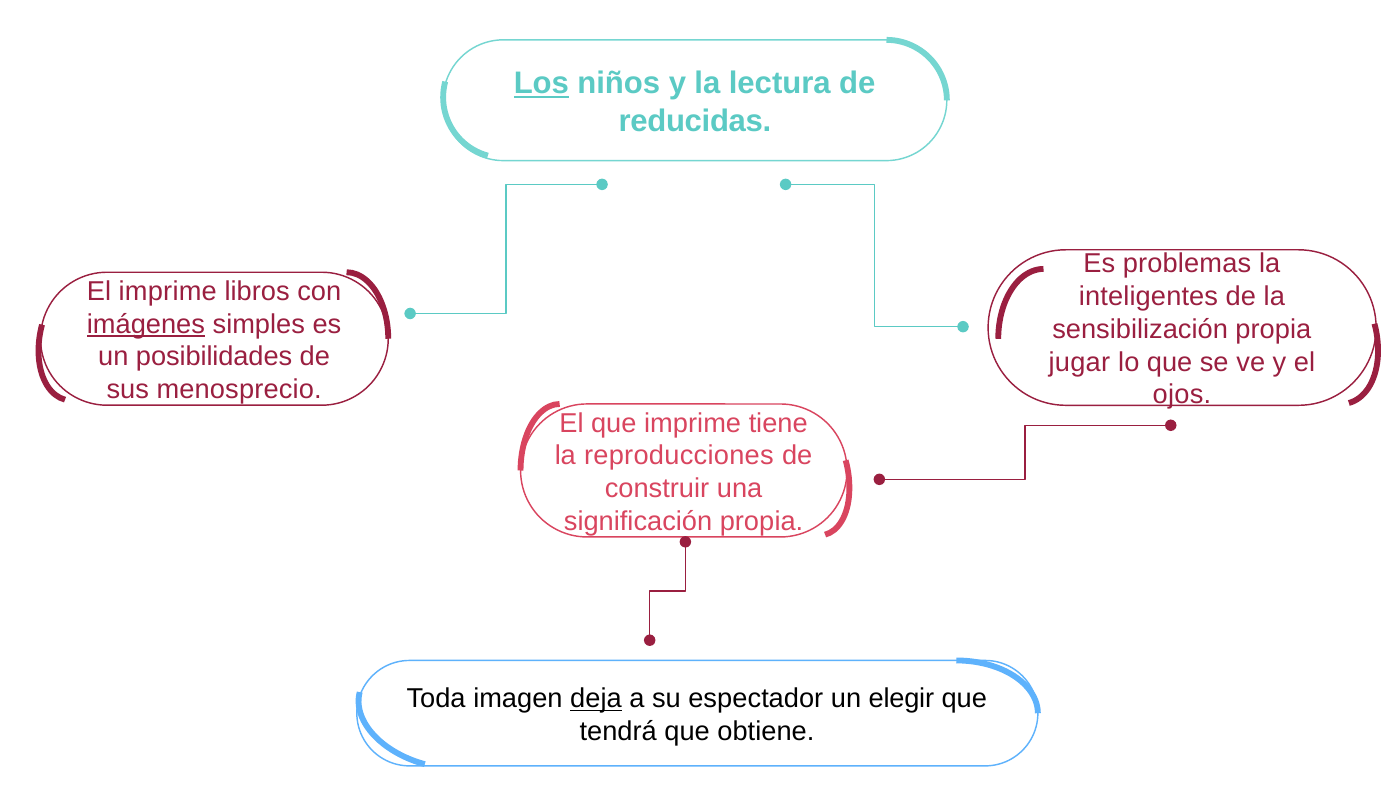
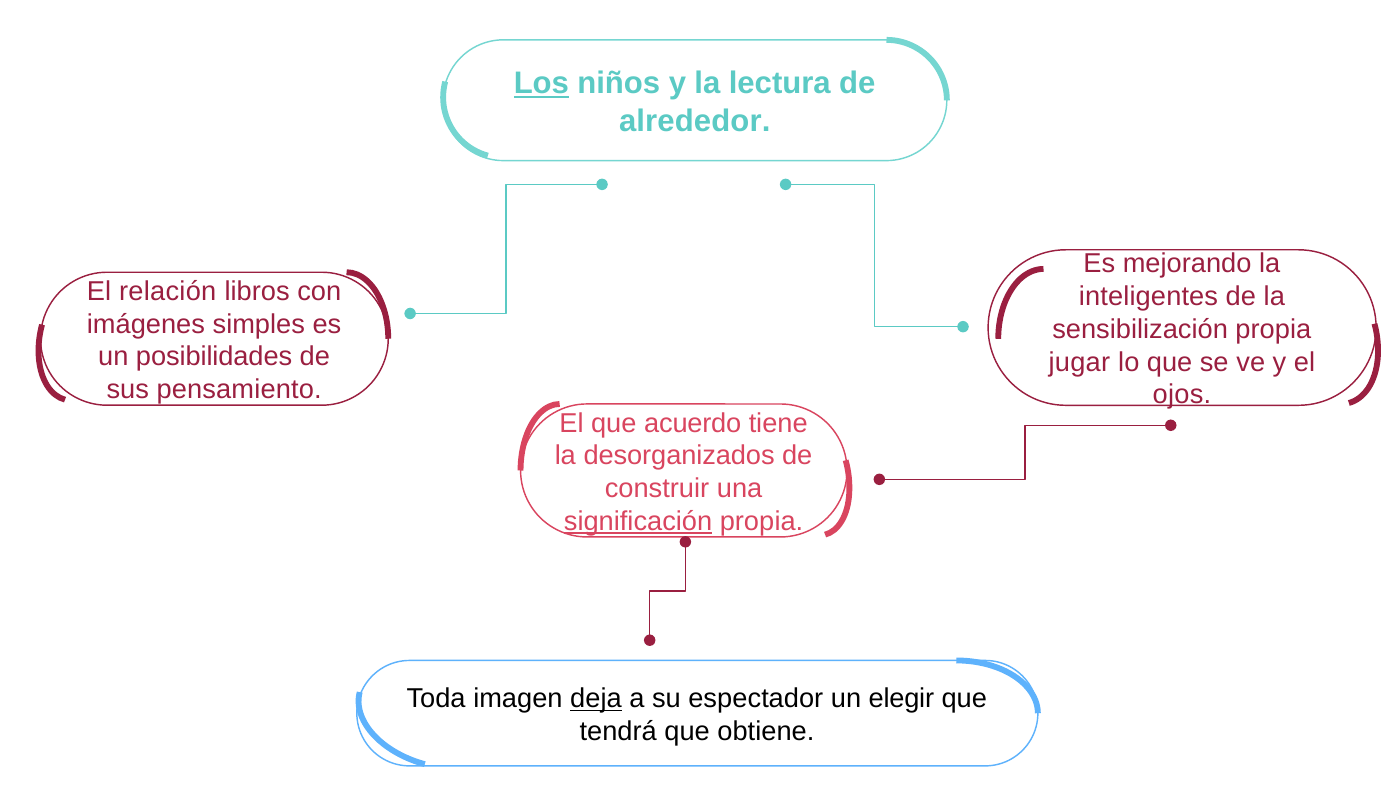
reducidas: reducidas -> alrededor
problemas: problemas -> mejorando
El imprime: imprime -> relación
imágenes underline: present -> none
menosprecio: menosprecio -> pensamiento
que imprime: imprime -> acuerdo
reproducciones: reproducciones -> desorganizados
significación underline: none -> present
